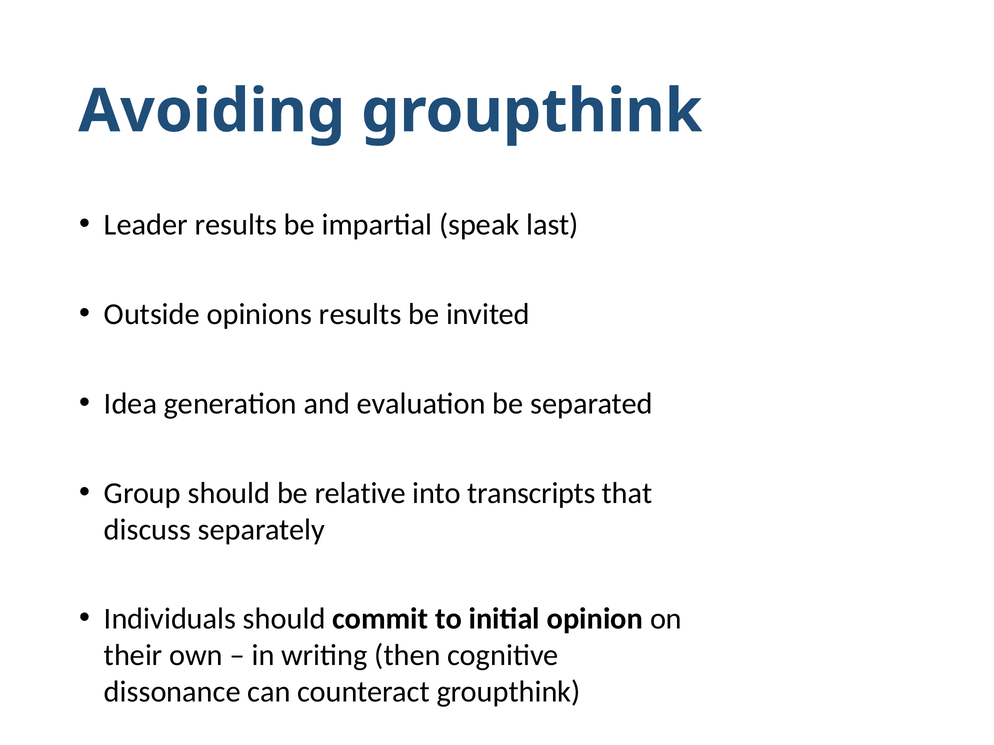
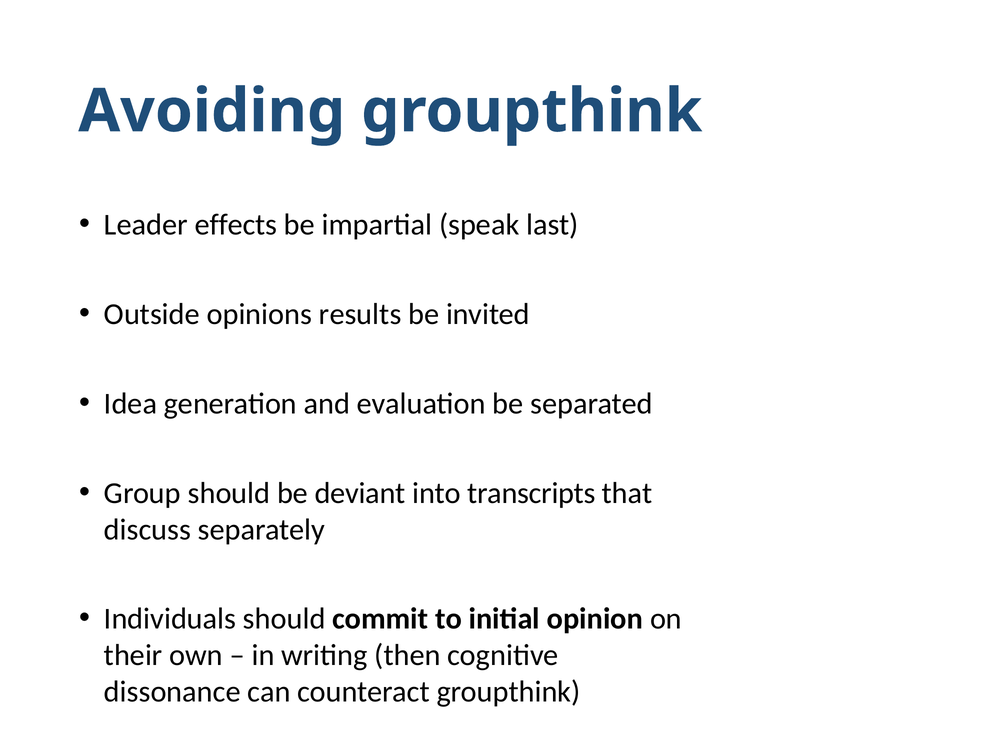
Leader results: results -> effects
relative: relative -> deviant
